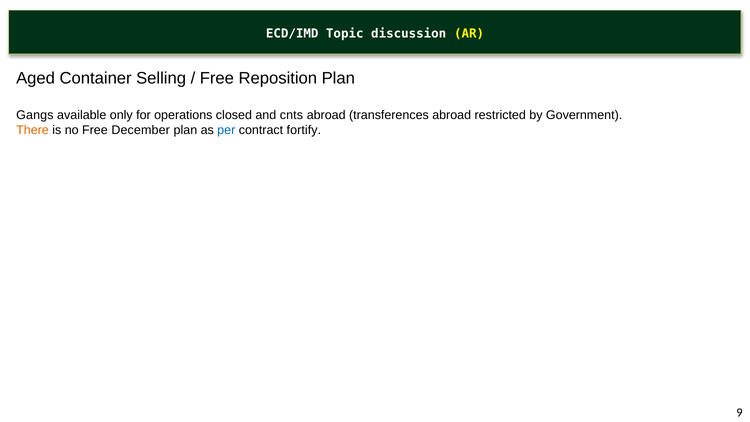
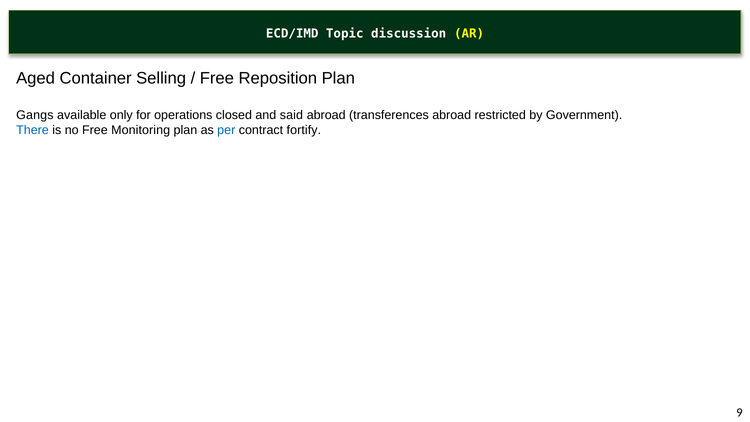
cnts: cnts -> said
There colour: orange -> blue
December: December -> Monitoring
